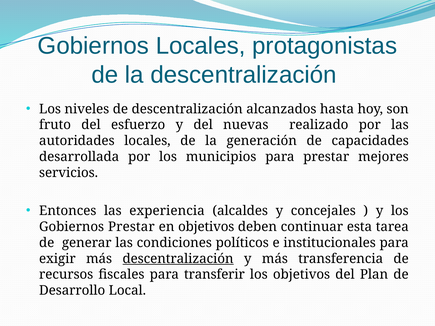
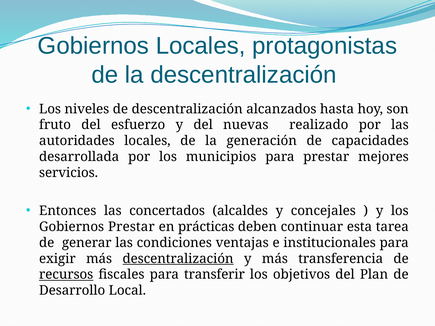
experiencia: experiencia -> concertados
en objetivos: objetivos -> prácticas
políticos: políticos -> ventajas
recursos underline: none -> present
